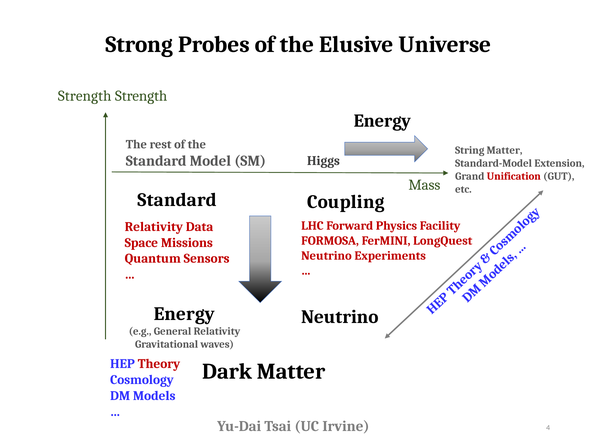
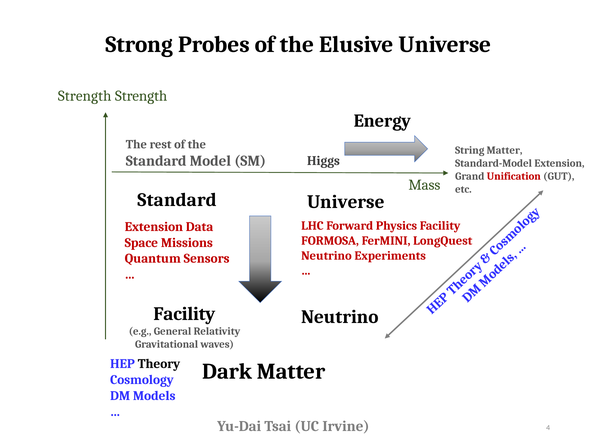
Coupling at (346, 202): Coupling -> Universe
Relativity at (154, 227): Relativity -> Extension
Energy at (184, 314): Energy -> Facility
Theory colour: red -> black
